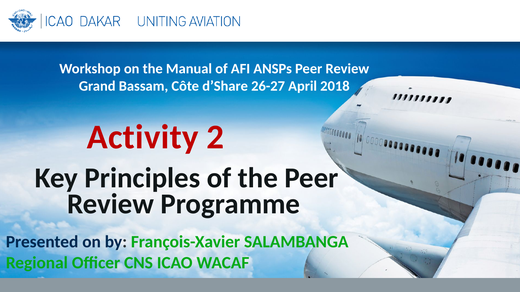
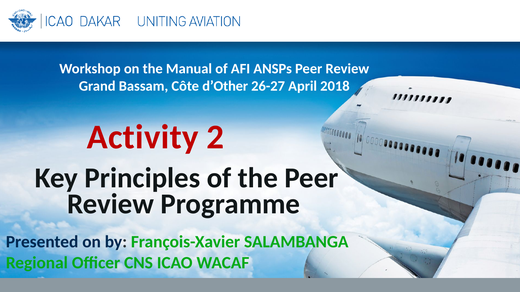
d’Share: d’Share -> d’Other
